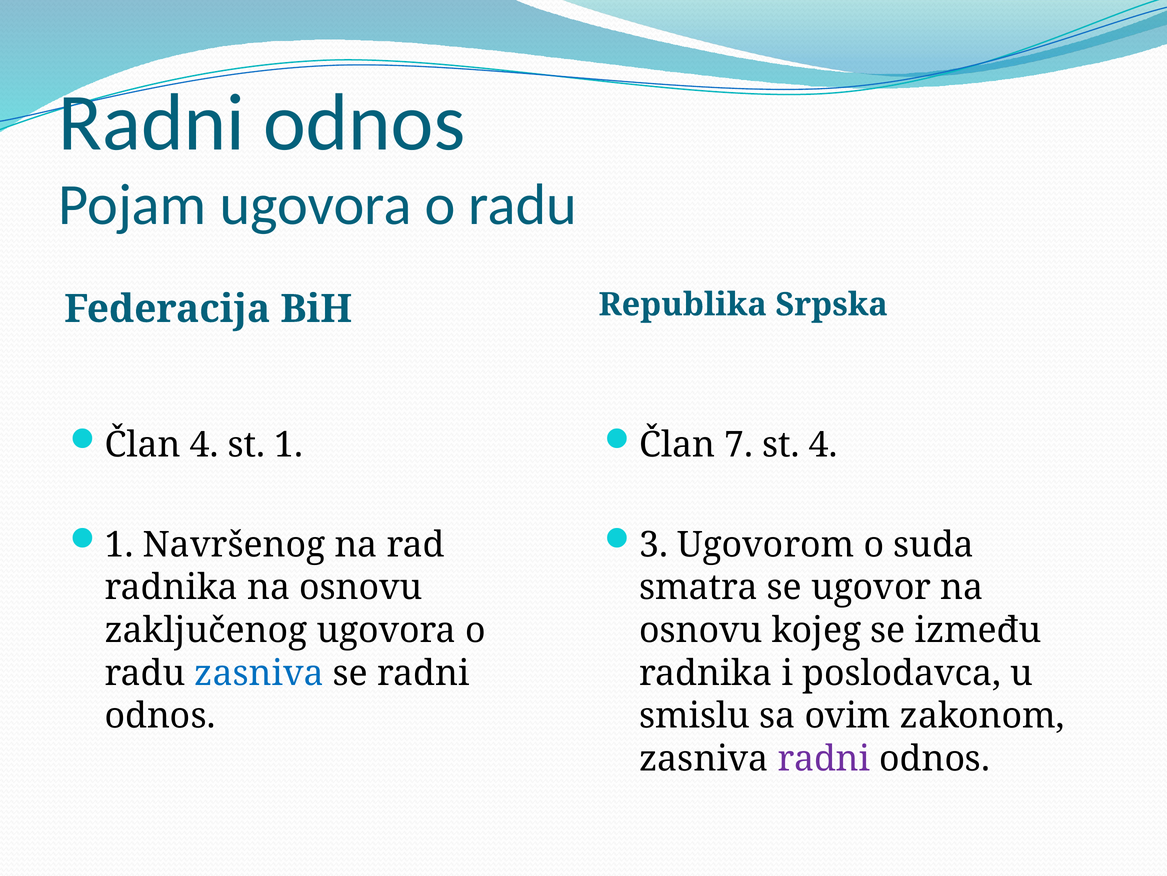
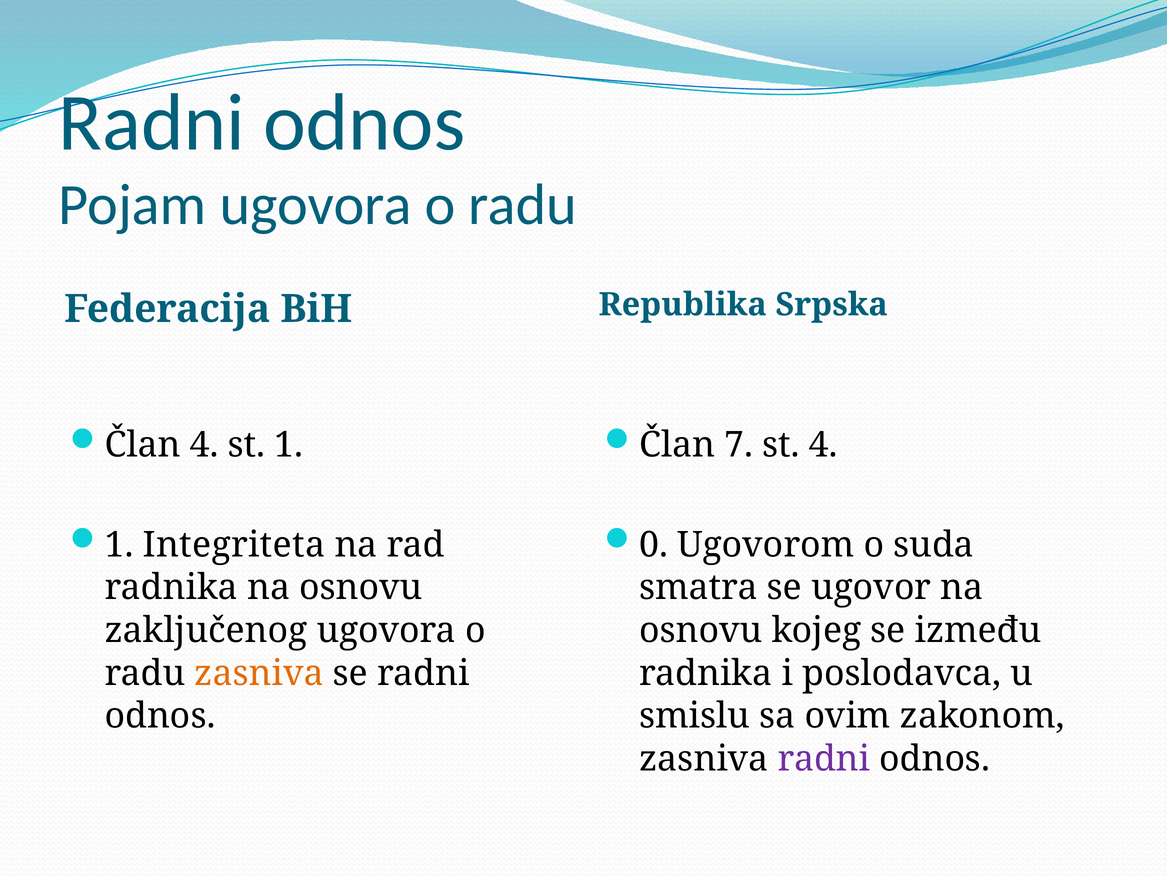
Navršenog: Navršenog -> Integriteta
3: 3 -> 0
zasniva at (259, 673) colour: blue -> orange
